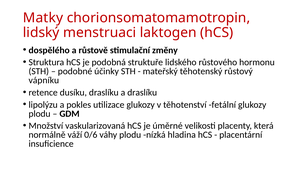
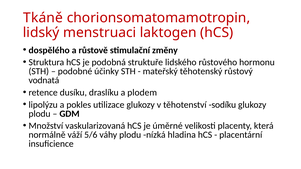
Matky: Matky -> Tkáně
vápníku: vápníku -> vodnatá
a draslíku: draslíku -> plodem
fetální: fetální -> sodíku
0/6: 0/6 -> 5/6
